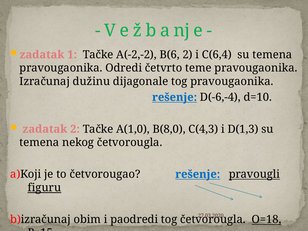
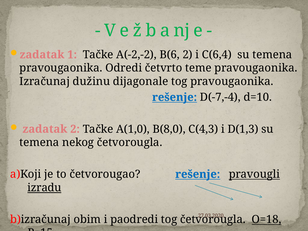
D(-6,-4: D(-6,-4 -> D(-7,-4
figuru: figuru -> izradu
